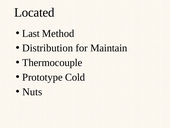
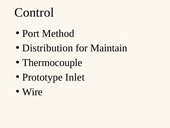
Located: Located -> Control
Last: Last -> Port
Cold: Cold -> Inlet
Nuts: Nuts -> Wire
